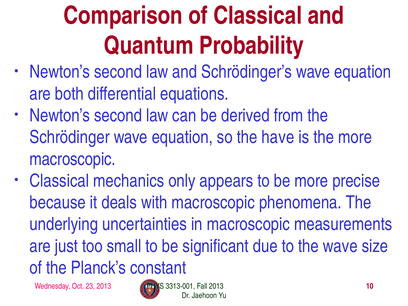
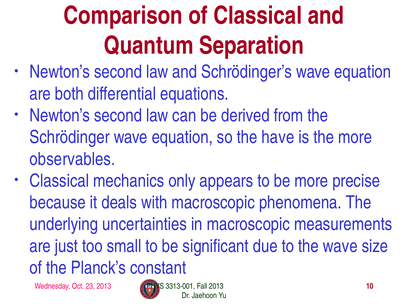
Probability: Probability -> Separation
macroscopic at (73, 159): macroscopic -> observables
